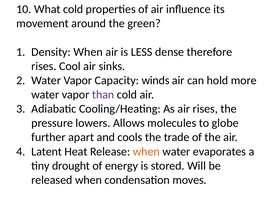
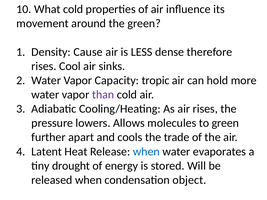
Density When: When -> Cause
winds: winds -> tropic
to globe: globe -> green
when at (146, 152) colour: orange -> blue
moves: moves -> object
